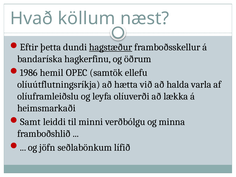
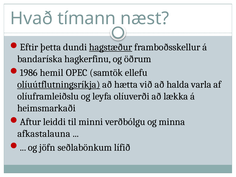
köllum: köllum -> tímann
olíuútflutningsríkja underline: none -> present
Samt: Samt -> Aftur
framboðshlið: framboðshlið -> afkastalauna
